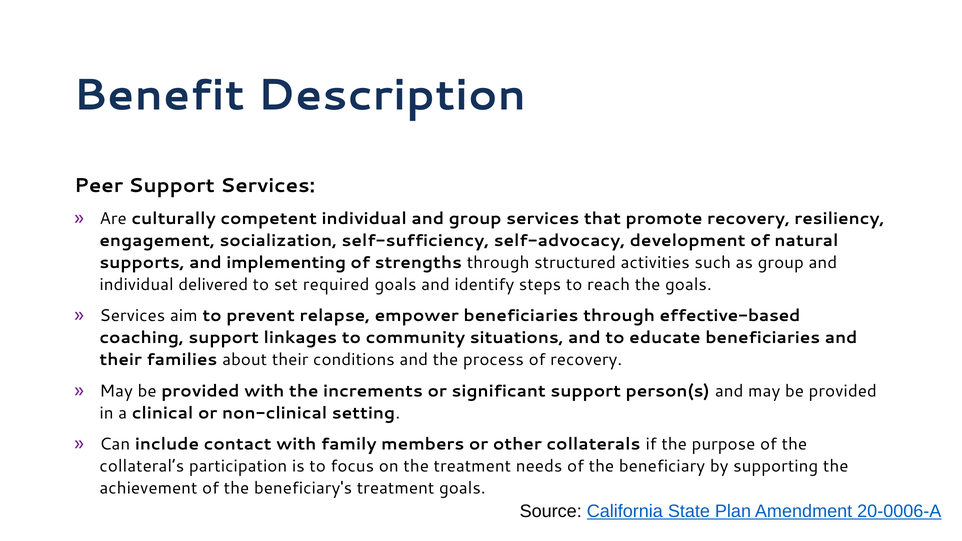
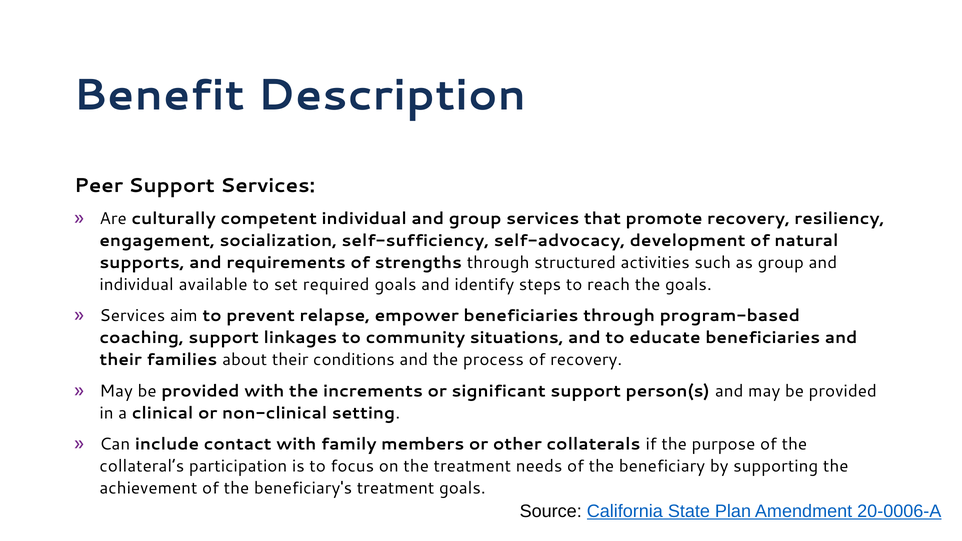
implementing: implementing -> requirements
delivered: delivered -> available
effective-based: effective-based -> program-based
